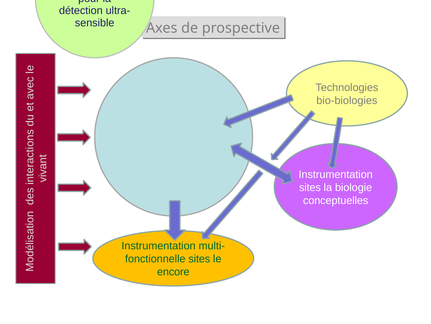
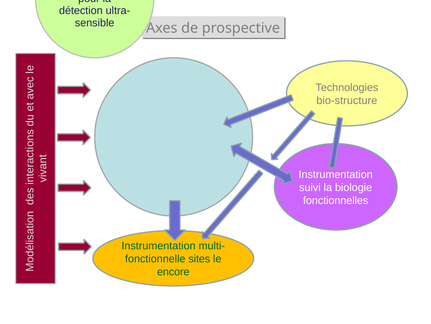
bio-biologies: bio-biologies -> bio-structure
sites at (310, 187): sites -> suivi
conceptuelles: conceptuelles -> fonctionnelles
